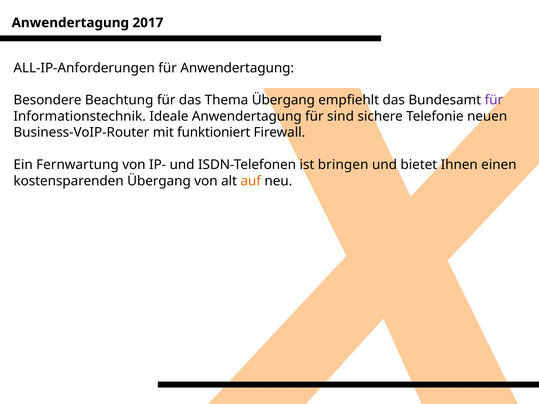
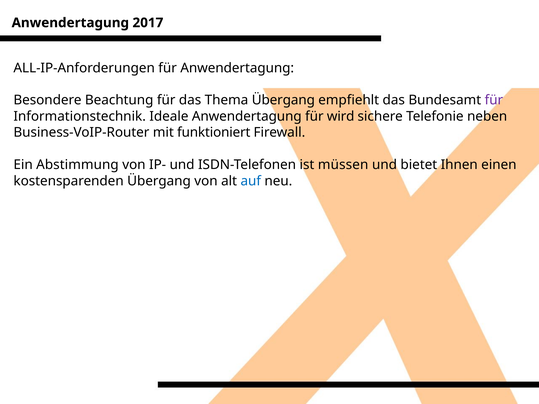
sind: sind -> wird
neuen: neuen -> neben
Fernwartung: Fernwartung -> Abstimmung
bringen: bringen -> müssen
auf colour: orange -> blue
